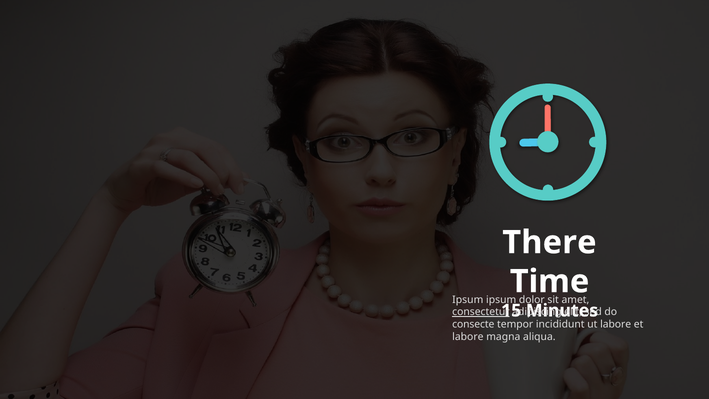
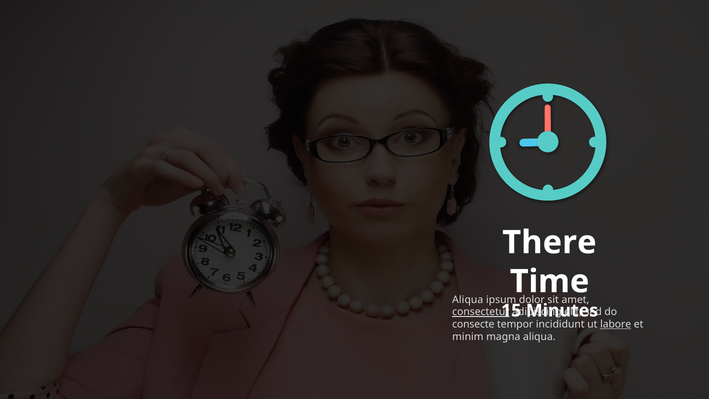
Ipsum at (468, 299): Ipsum -> Aliqua
labore at (616, 324) underline: none -> present
labore at (468, 337): labore -> minim
